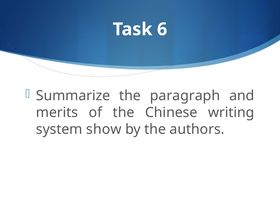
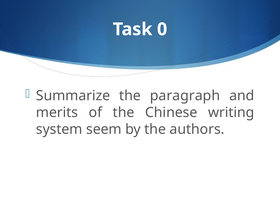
6: 6 -> 0
show: show -> seem
